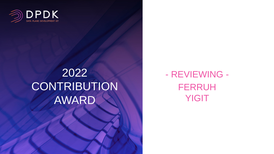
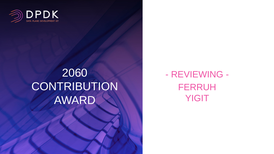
2022: 2022 -> 2060
